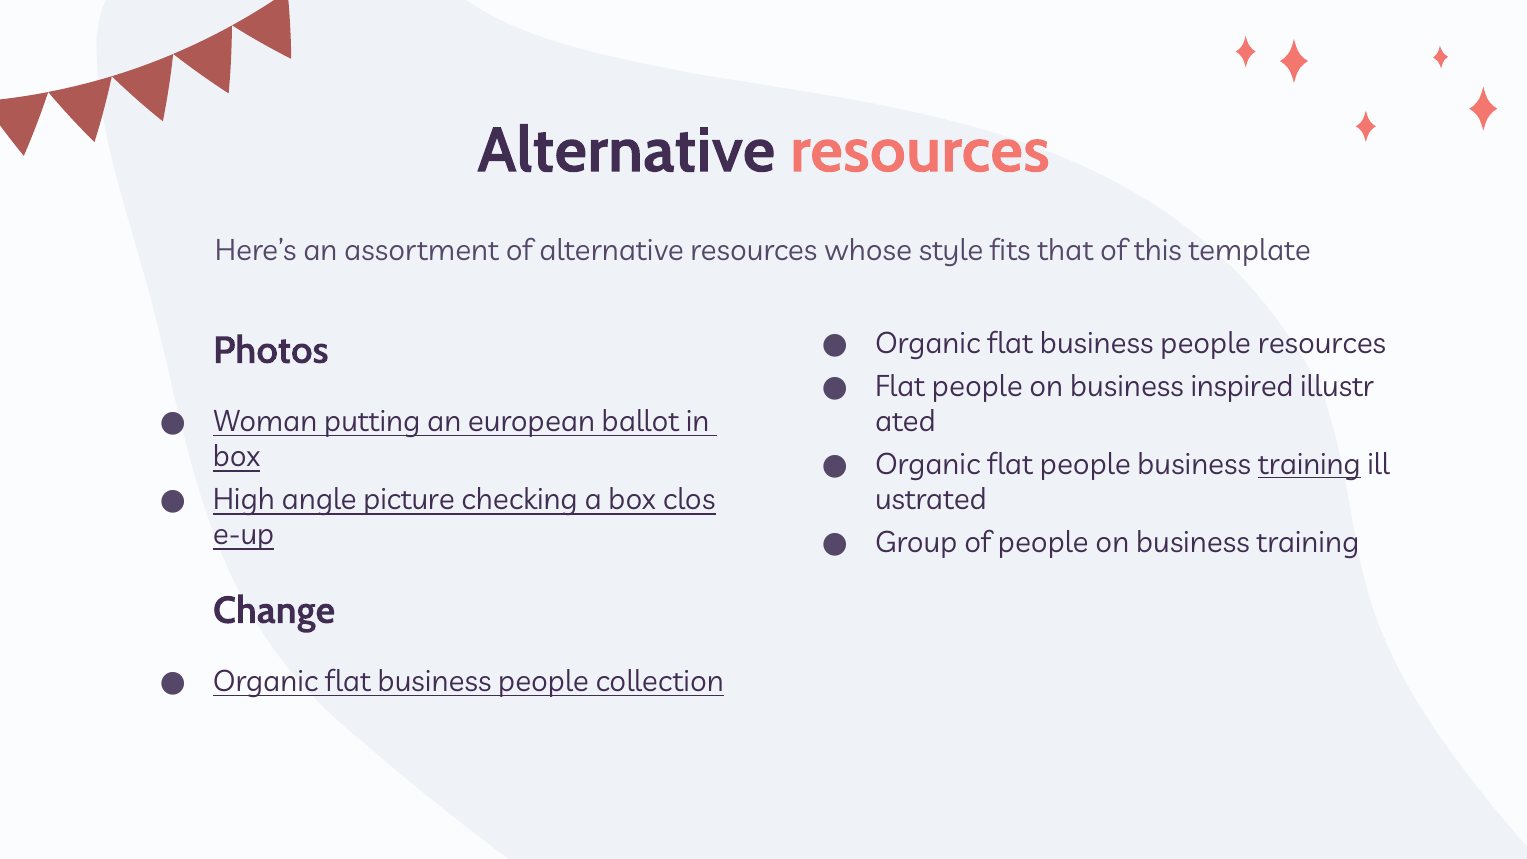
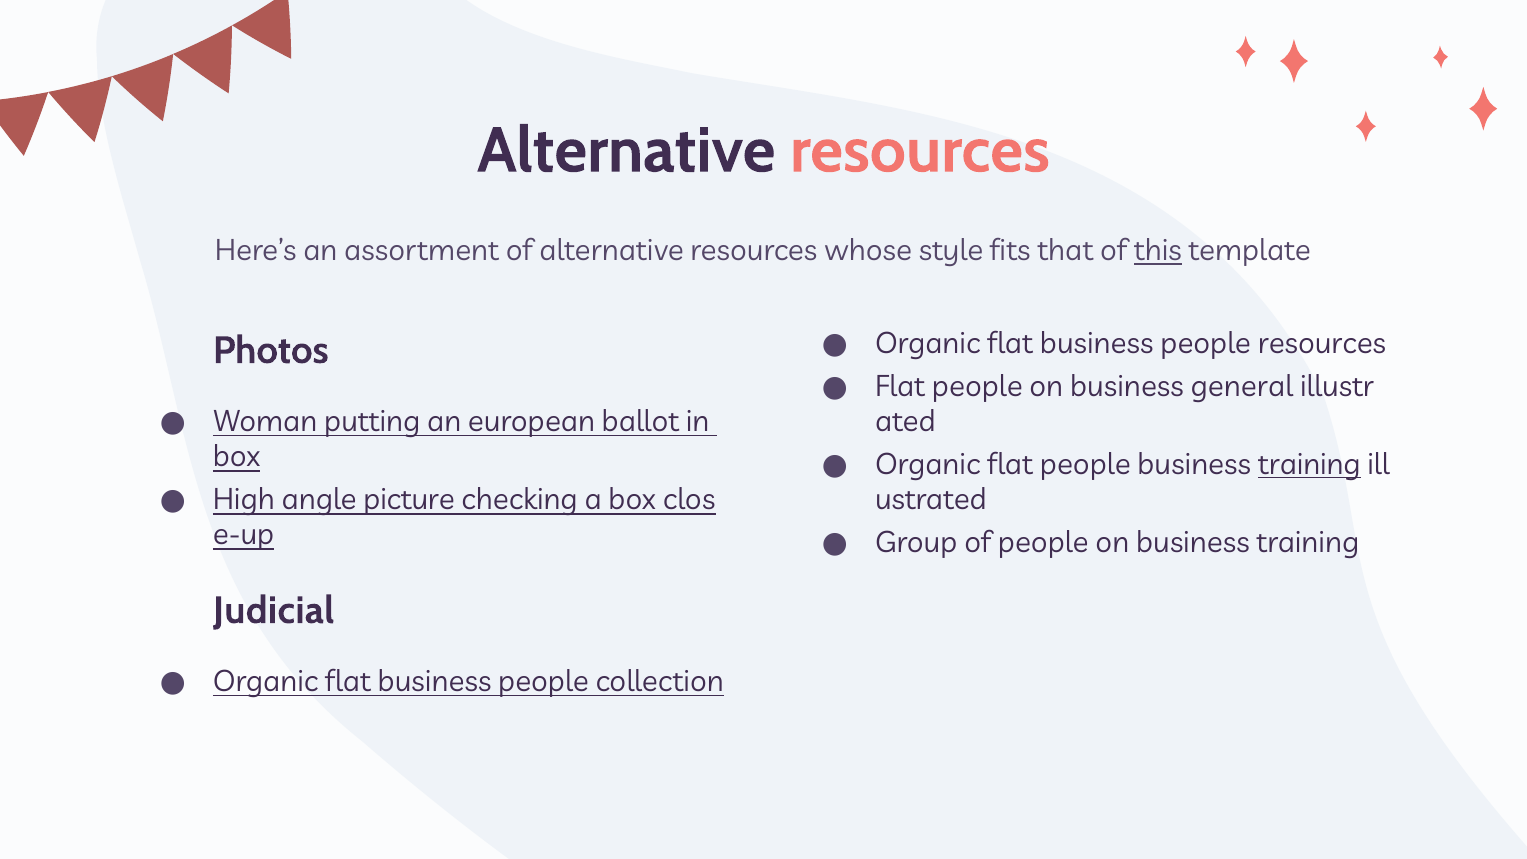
this underline: none -> present
inspired: inspired -> general
Change: Change -> Judicial
